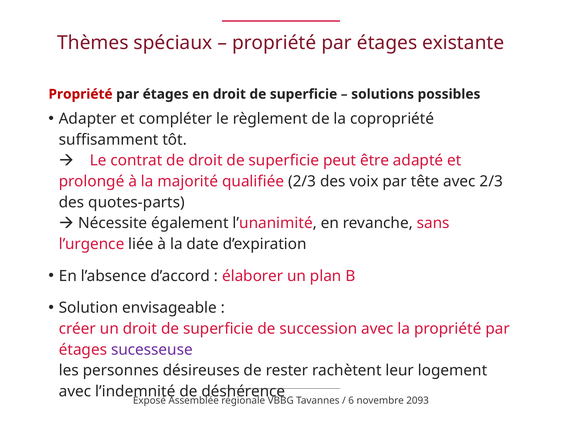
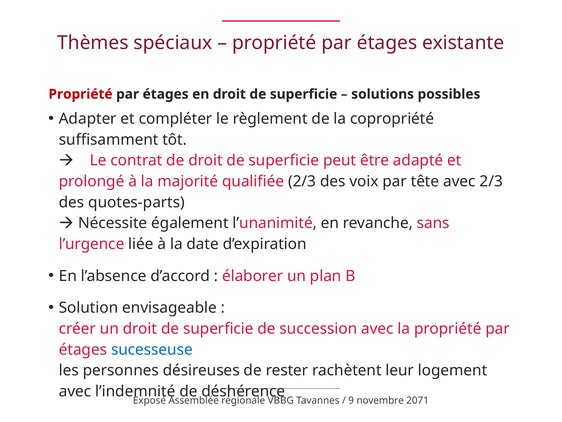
sucesseuse colour: purple -> blue
6: 6 -> 9
2093: 2093 -> 2071
